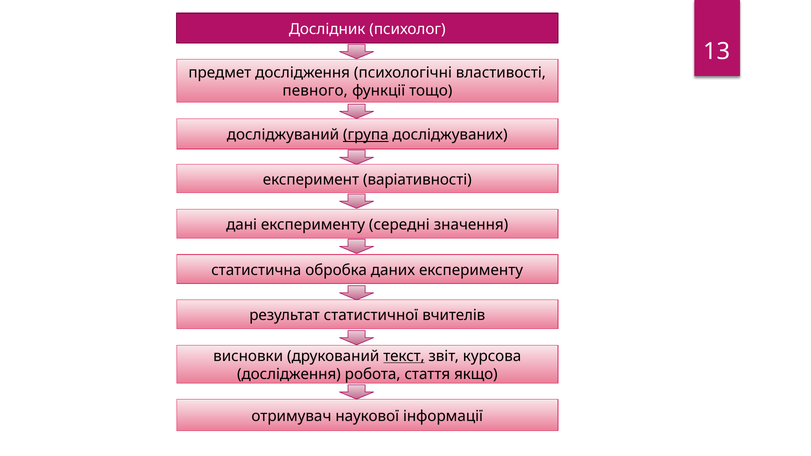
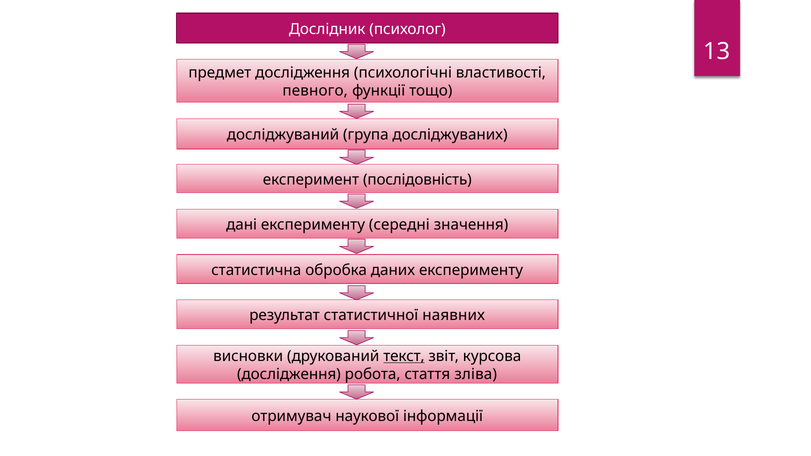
група underline: present -> none
варіативності: варіативності -> послідовність
вчителів: вчителів -> наявних
якщо: якщо -> зліва
